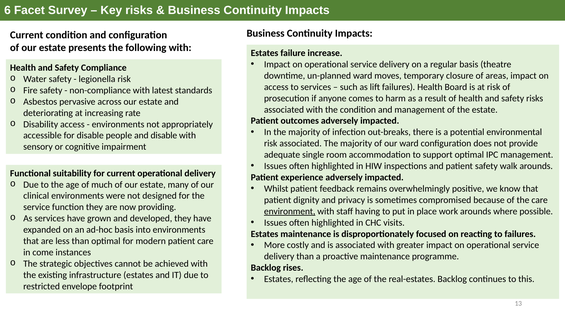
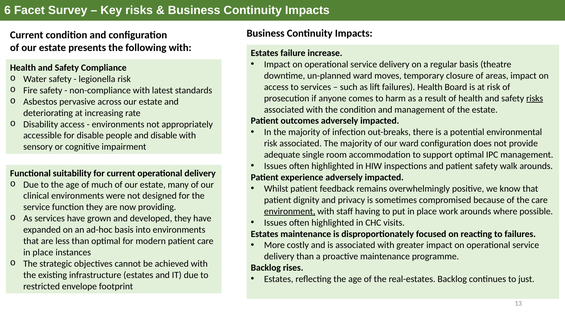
risks at (535, 98) underline: none -> present
come at (43, 252): come -> place
this: this -> just
